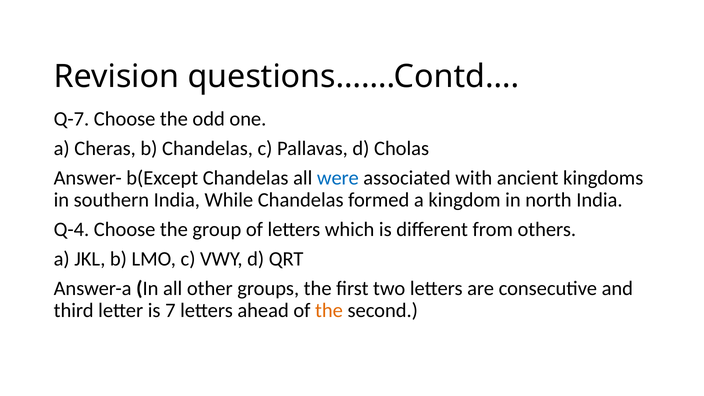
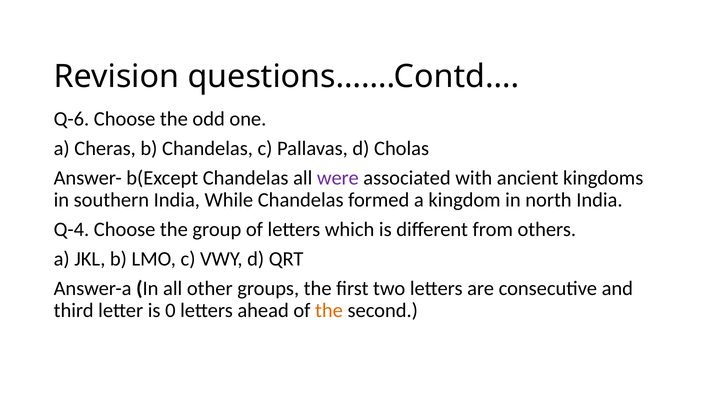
Q-7: Q-7 -> Q-6
were colour: blue -> purple
7: 7 -> 0
